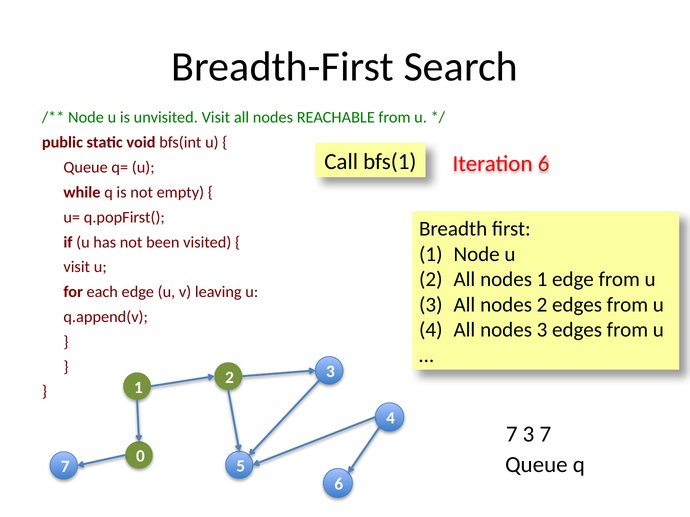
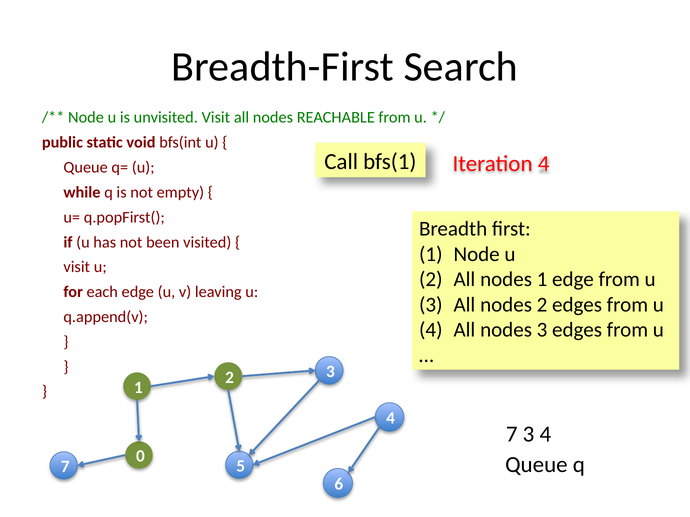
Iteration 6: 6 -> 4
7 3 7: 7 -> 4
